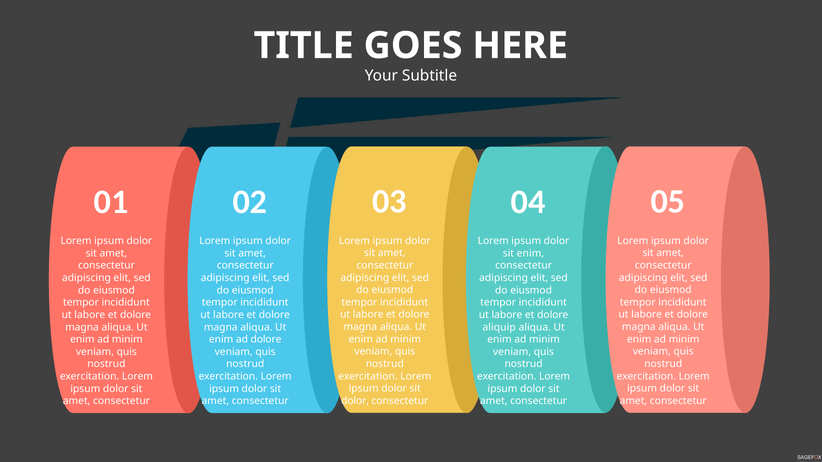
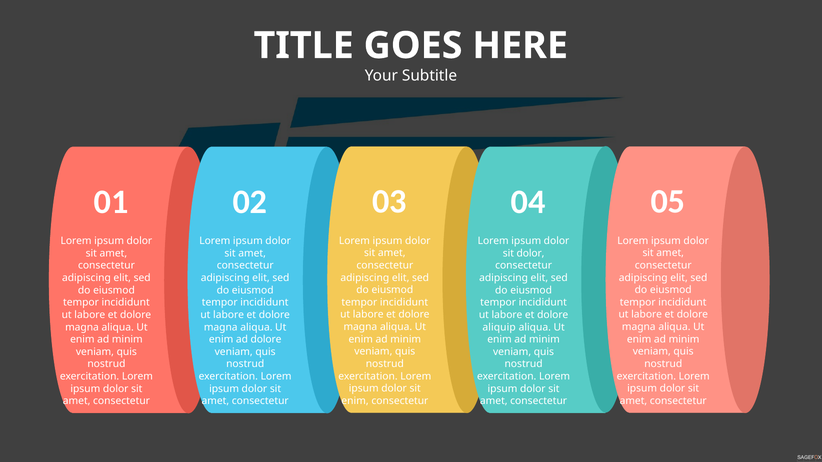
sit enim: enim -> dolor
dolor at (355, 401): dolor -> enim
